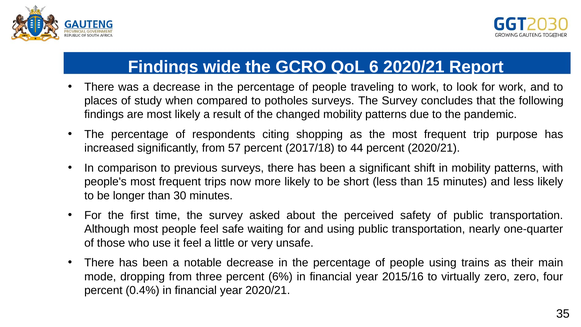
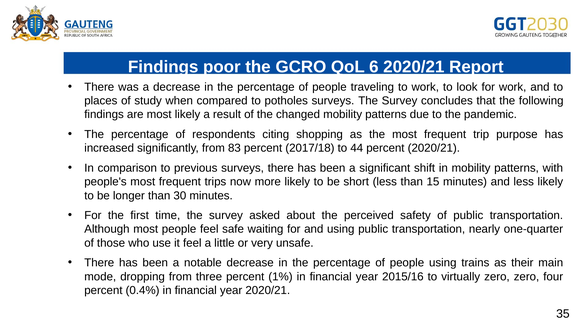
wide: wide -> poor
57: 57 -> 83
6%: 6% -> 1%
